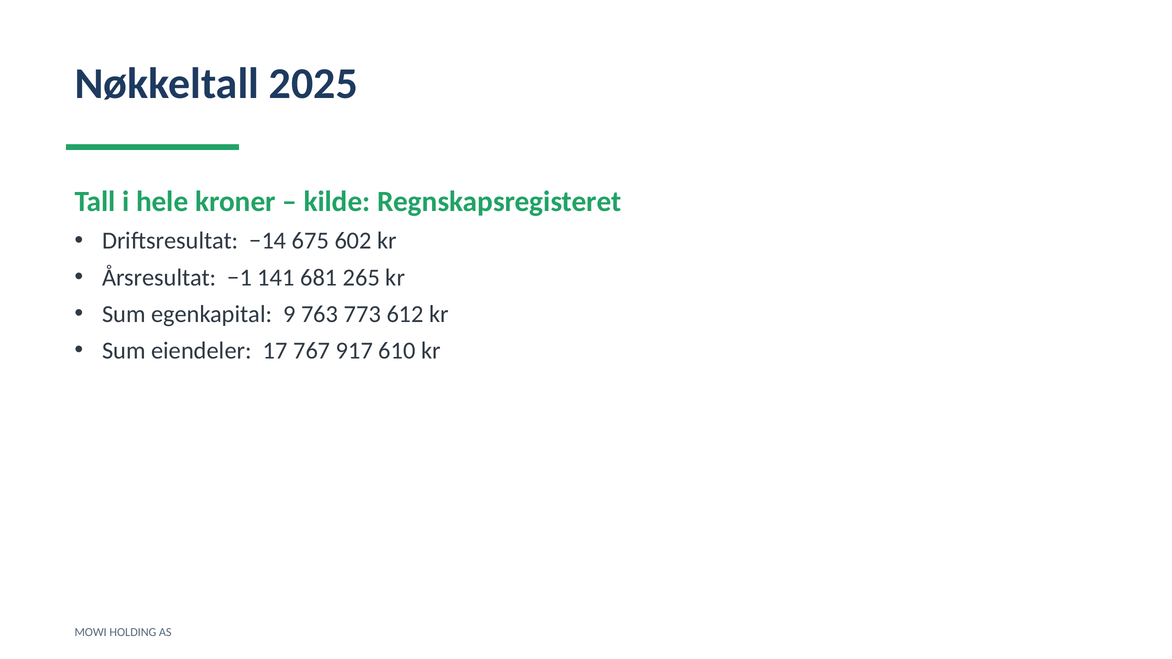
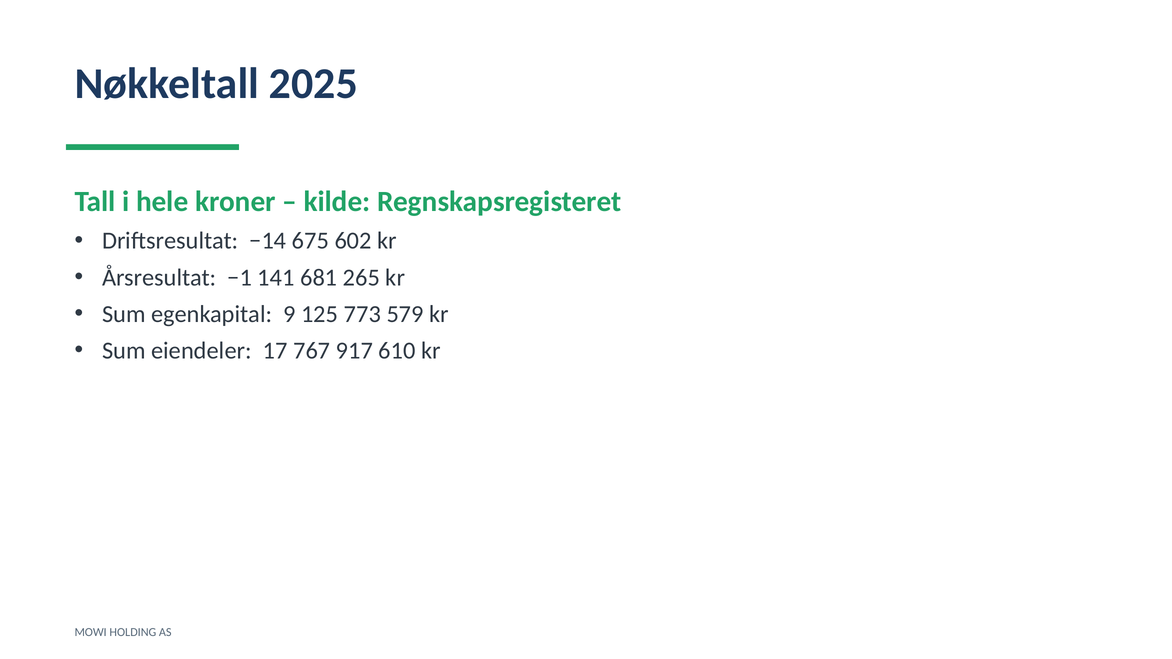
763: 763 -> 125
612: 612 -> 579
